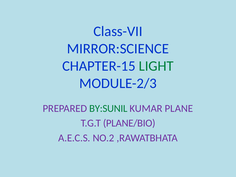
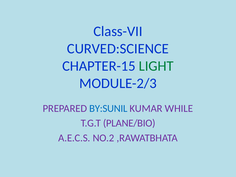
MIRROR:SCIENCE: MIRROR:SCIENCE -> CURVED:SCIENCE
BY:SUNIL colour: green -> blue
PLANE: PLANE -> WHILE
